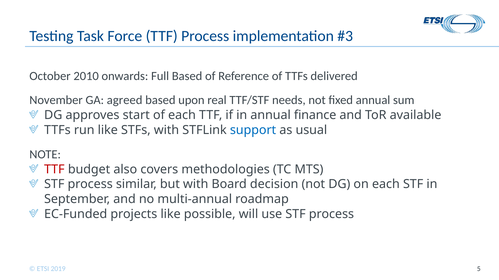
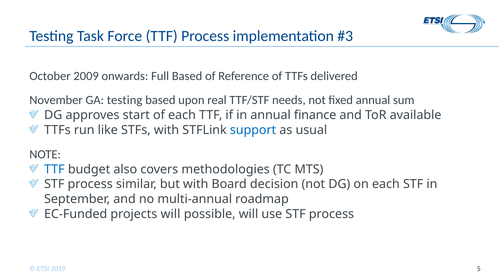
2010: 2010 -> 2009
GA agreed: agreed -> testing
TTF at (54, 170) colour: red -> blue
projects like: like -> will
